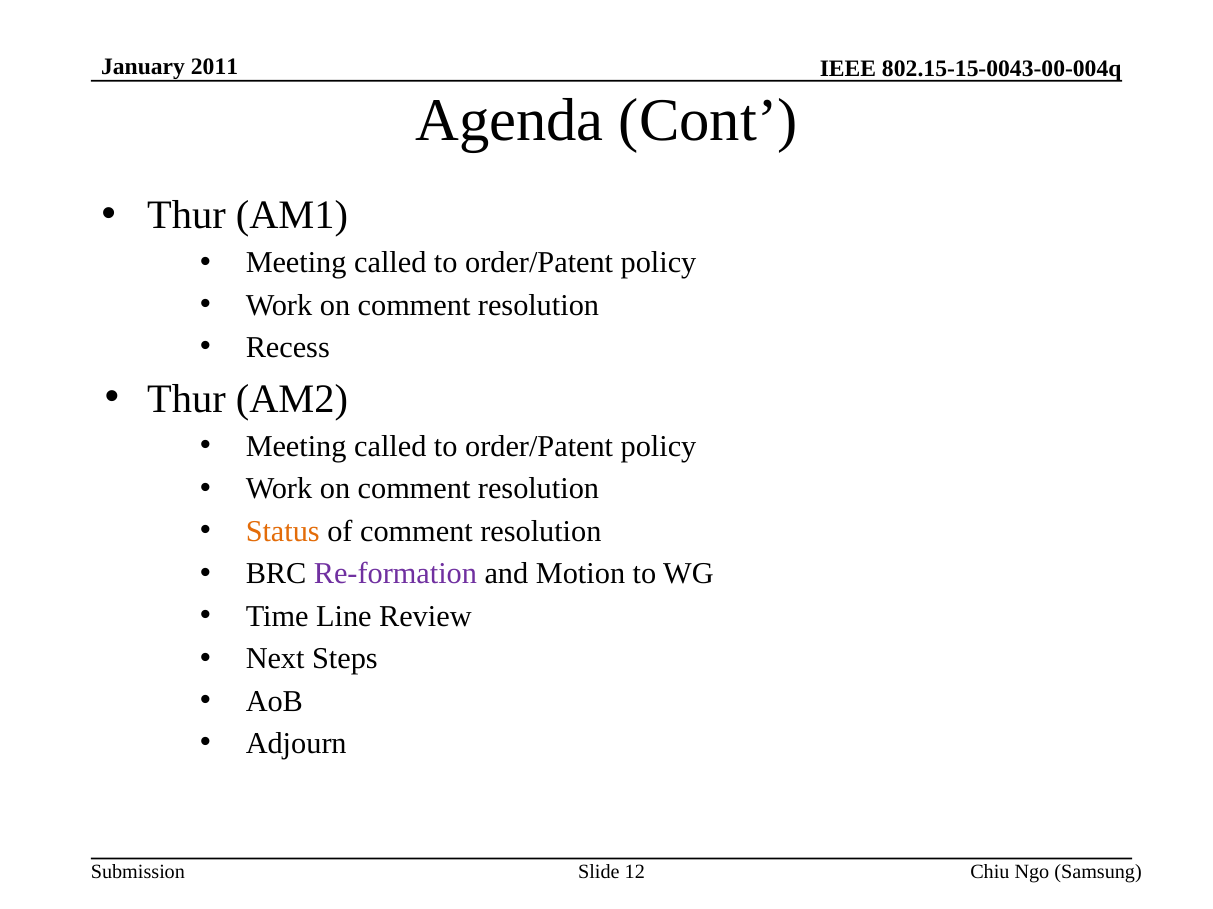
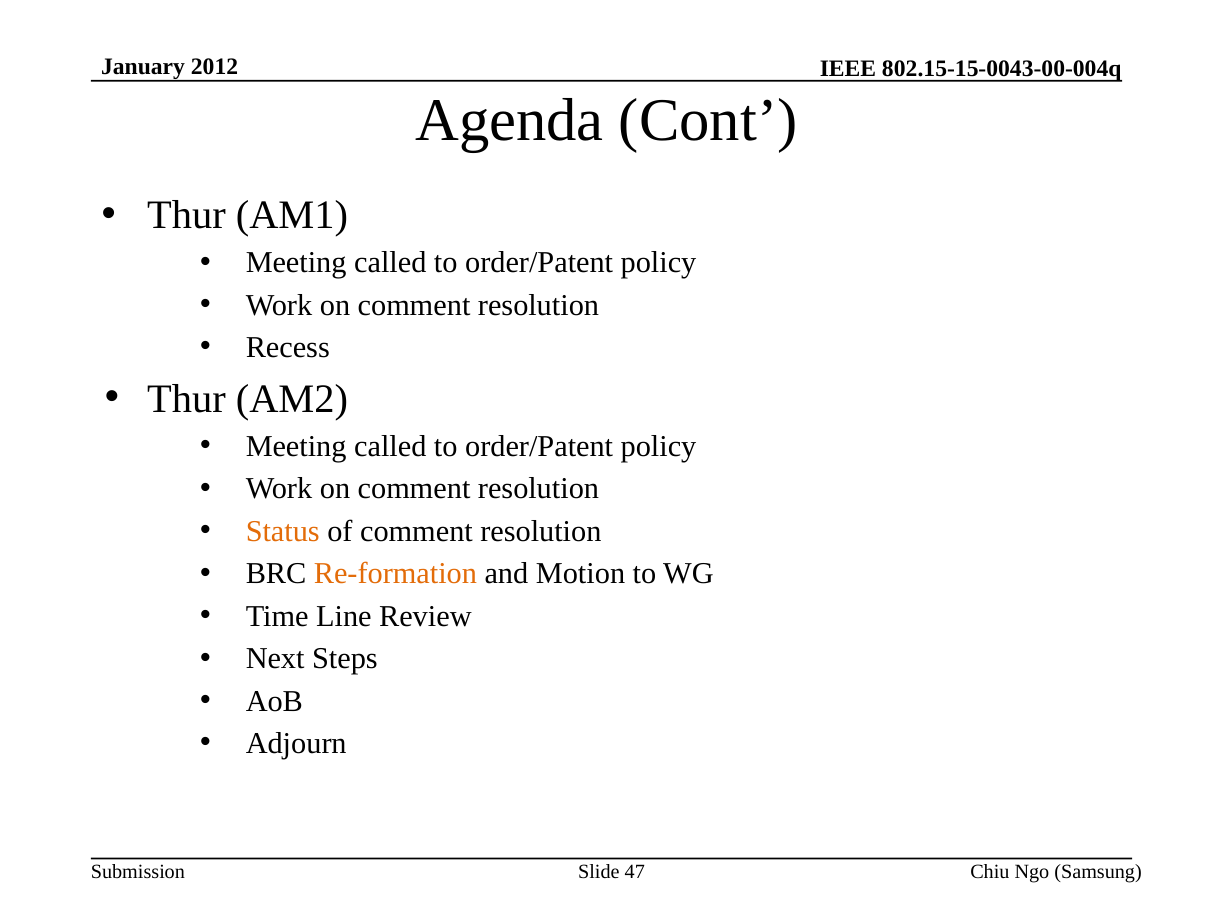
2011: 2011 -> 2012
Re-formation colour: purple -> orange
12: 12 -> 47
